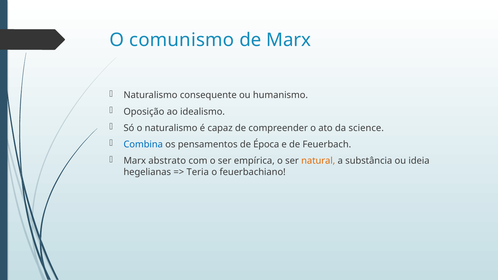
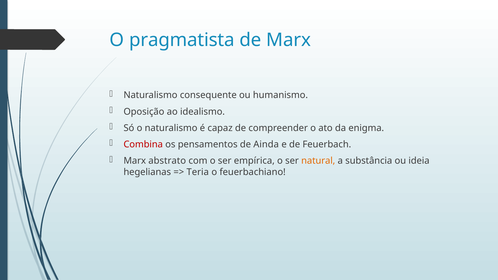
comunismo: comunismo -> pragmatista
science: science -> enigma
Combina colour: blue -> red
Época: Época -> Ainda
